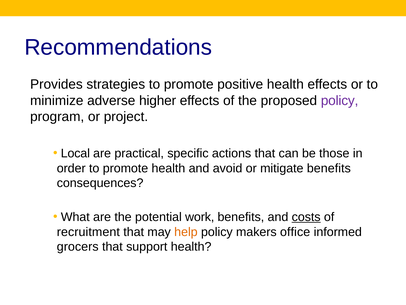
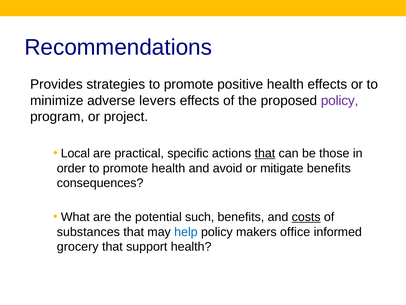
higher: higher -> levers
that at (265, 153) underline: none -> present
work: work -> such
recruitment: recruitment -> substances
help colour: orange -> blue
grocers: grocers -> grocery
